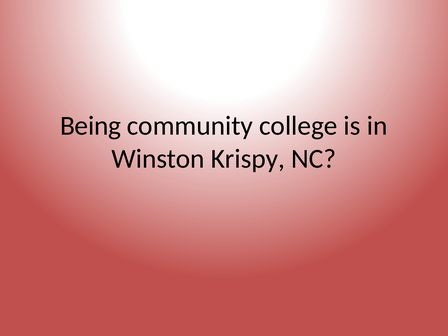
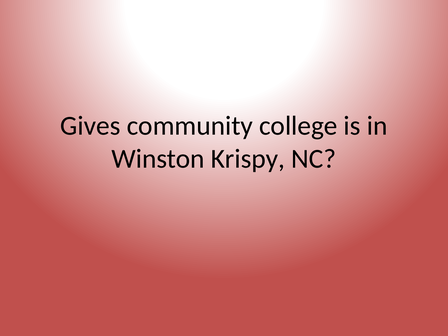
Being: Being -> Gives
